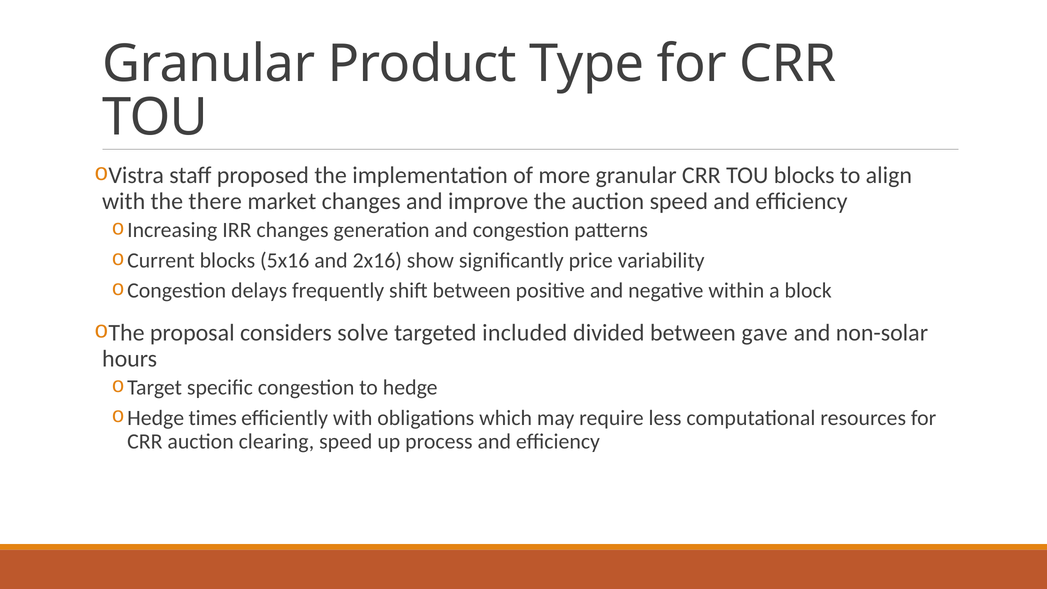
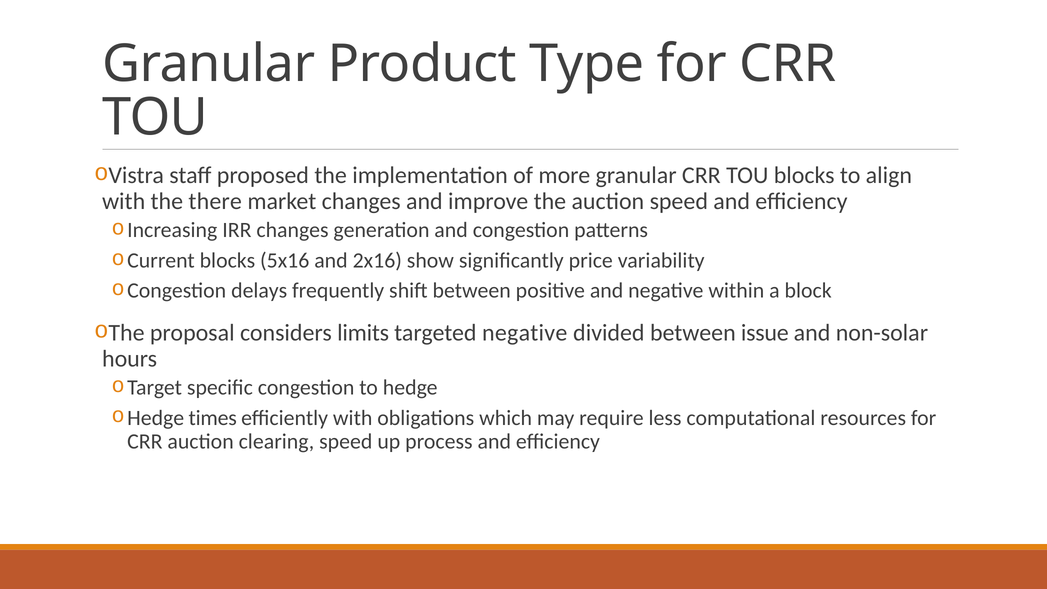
solve: solve -> limits
targeted included: included -> negative
gave: gave -> issue
